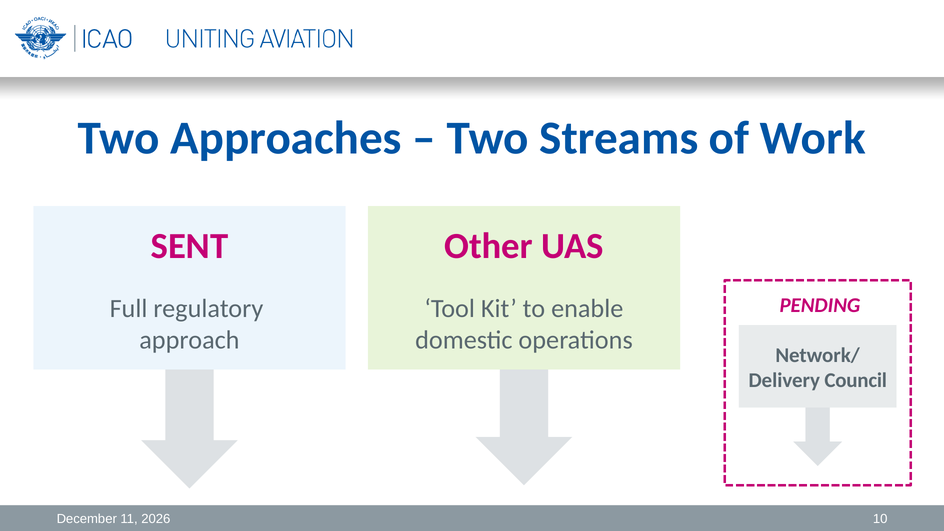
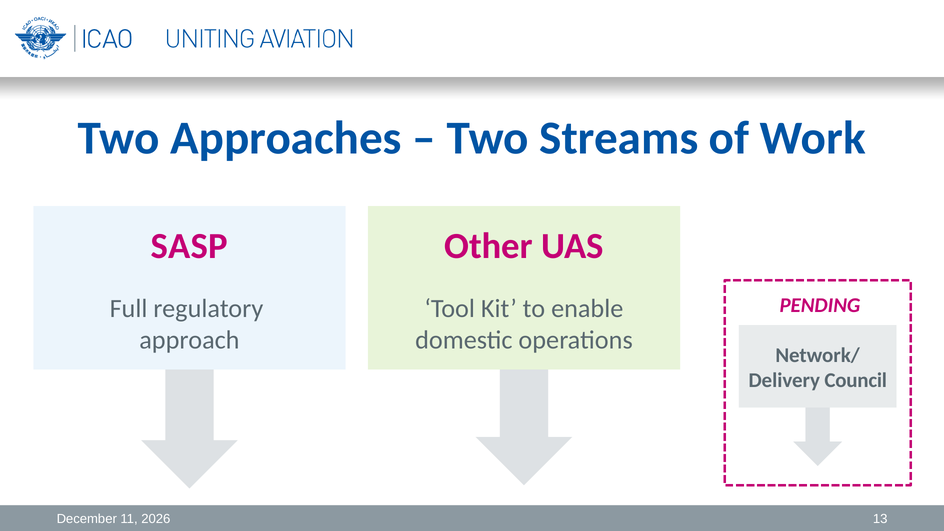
SENT: SENT -> SASP
10: 10 -> 13
